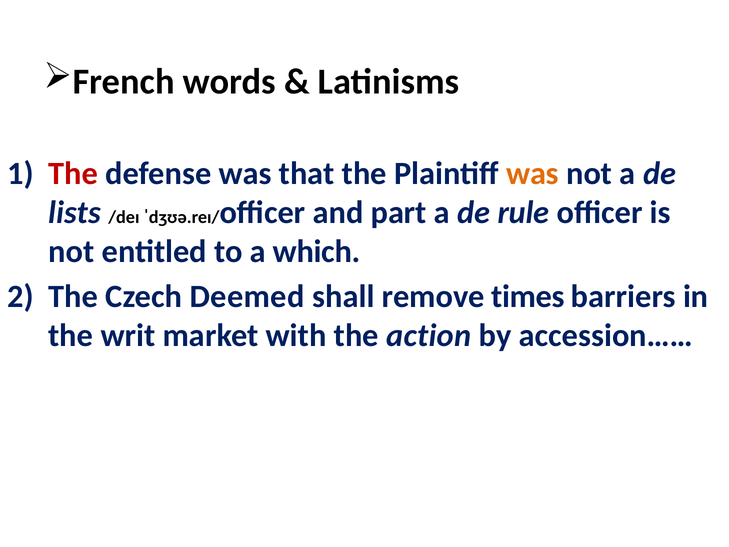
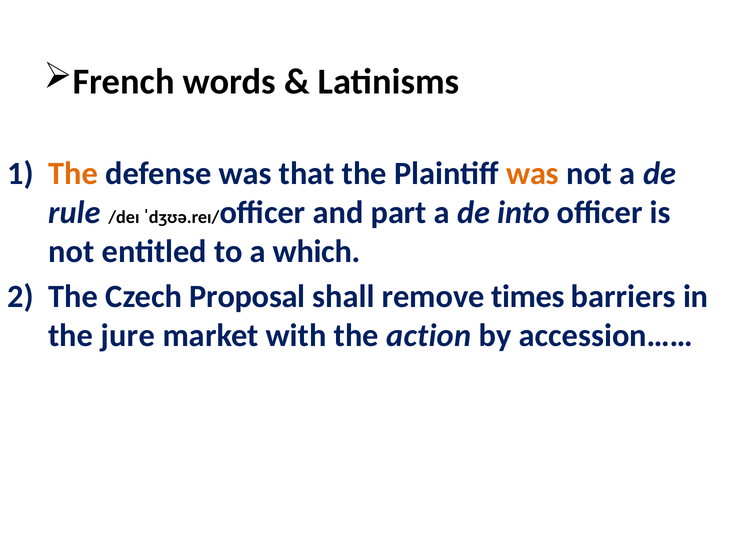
The at (73, 173) colour: red -> orange
lists: lists -> rule
rule: rule -> into
Deemed: Deemed -> Proposal
writ: writ -> jure
